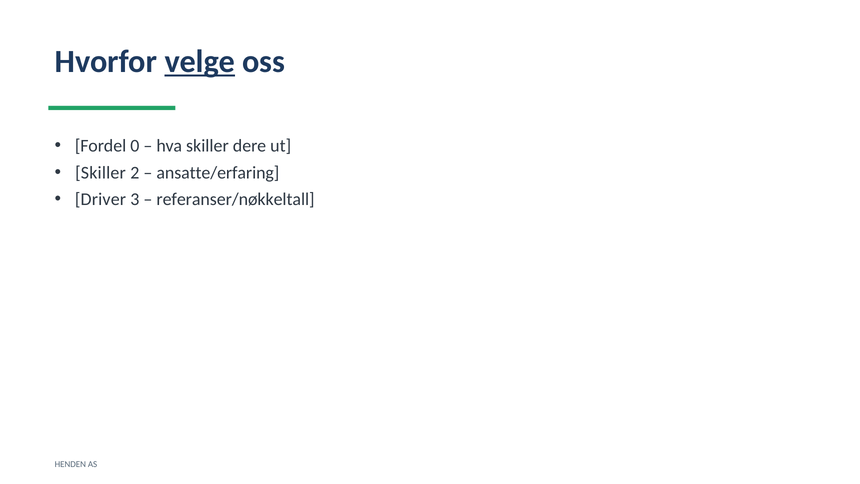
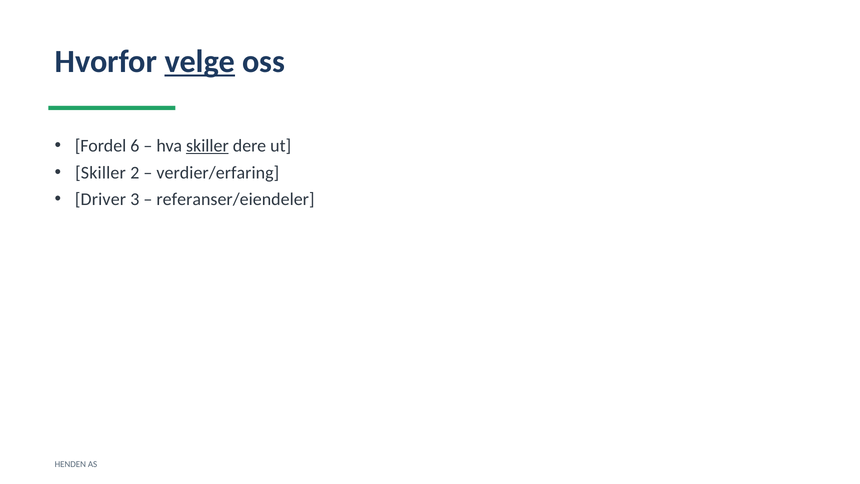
0: 0 -> 6
skiller at (207, 146) underline: none -> present
ansatte/erfaring: ansatte/erfaring -> verdier/erfaring
referanser/nøkkeltall: referanser/nøkkeltall -> referanser/eiendeler
